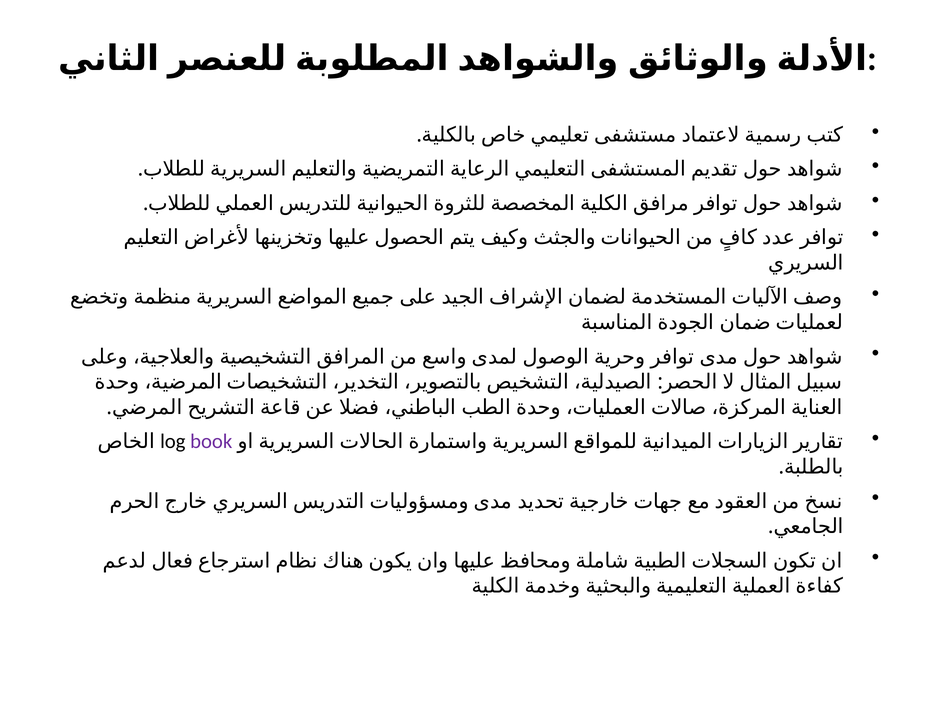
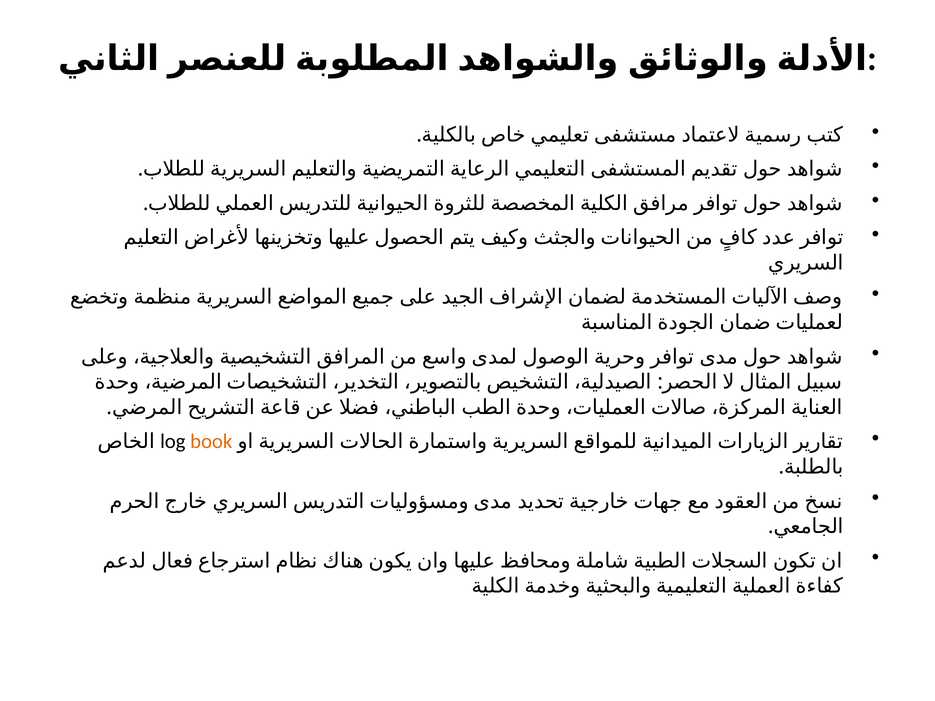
book colour: purple -> orange
